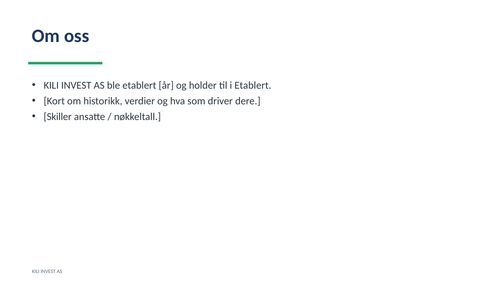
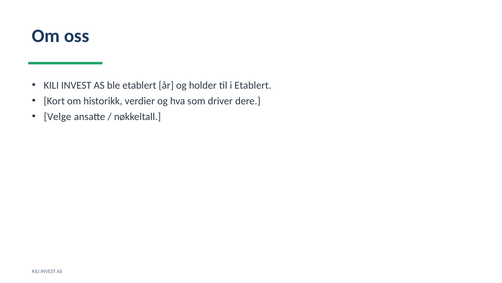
Skiller: Skiller -> Velge
